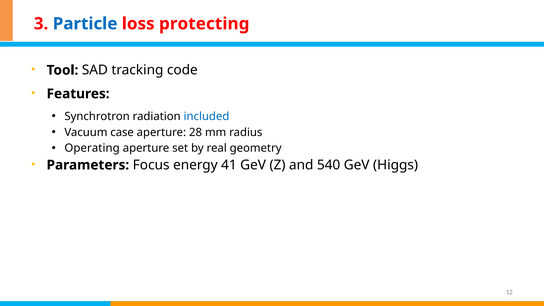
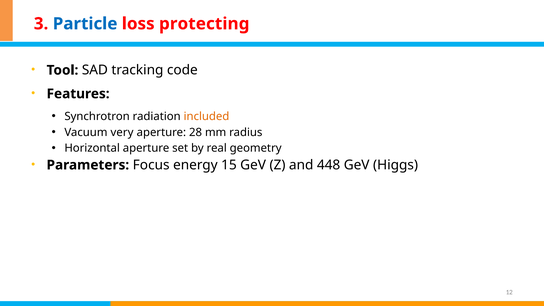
included colour: blue -> orange
case: case -> very
Operating: Operating -> Horizontal
41: 41 -> 15
540: 540 -> 448
